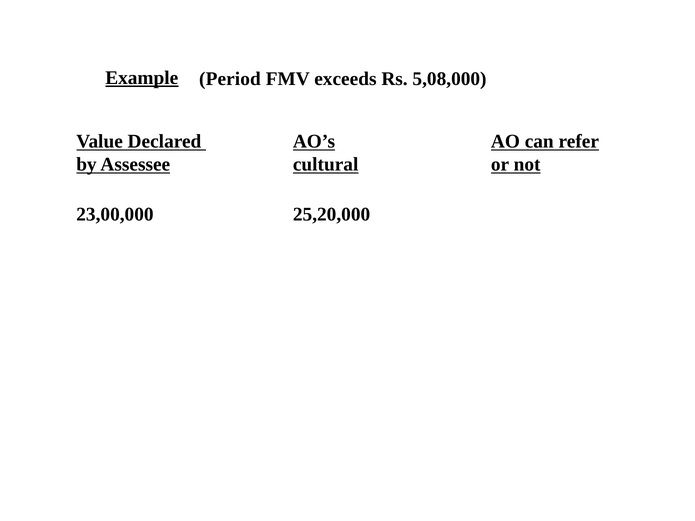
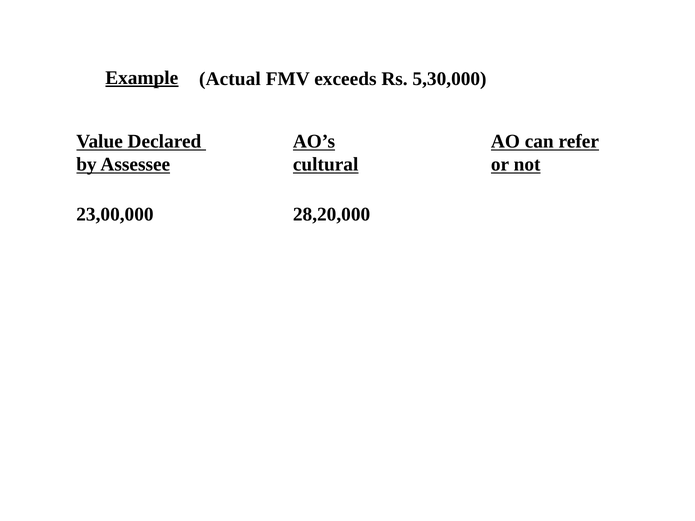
Period: Period -> Actual
5,08,000: 5,08,000 -> 5,30,000
25,20,000: 25,20,000 -> 28,20,000
